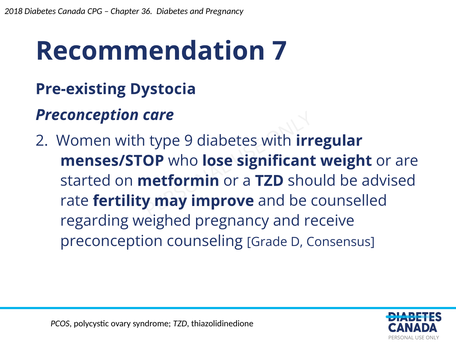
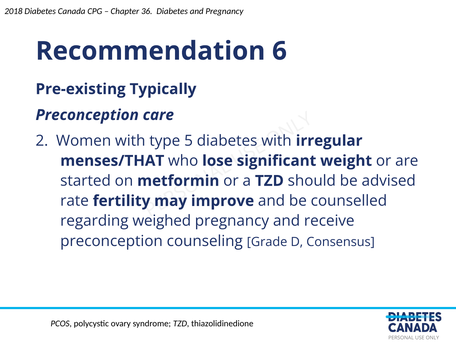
7: 7 -> 6
Dystocia: Dystocia -> Typically
9: 9 -> 5
menses/STOP: menses/STOP -> menses/THAT
